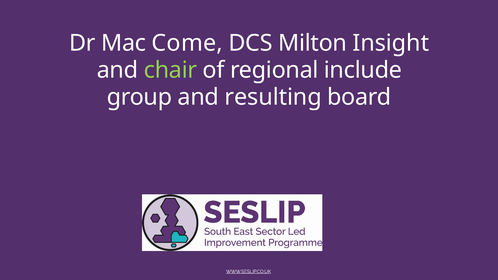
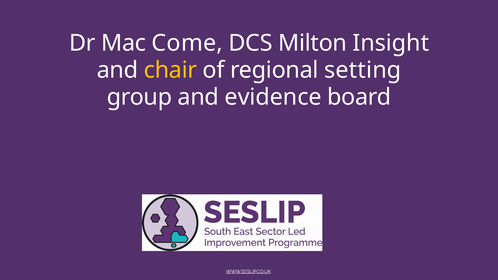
chair colour: light green -> yellow
include: include -> setting
resulting: resulting -> evidence
